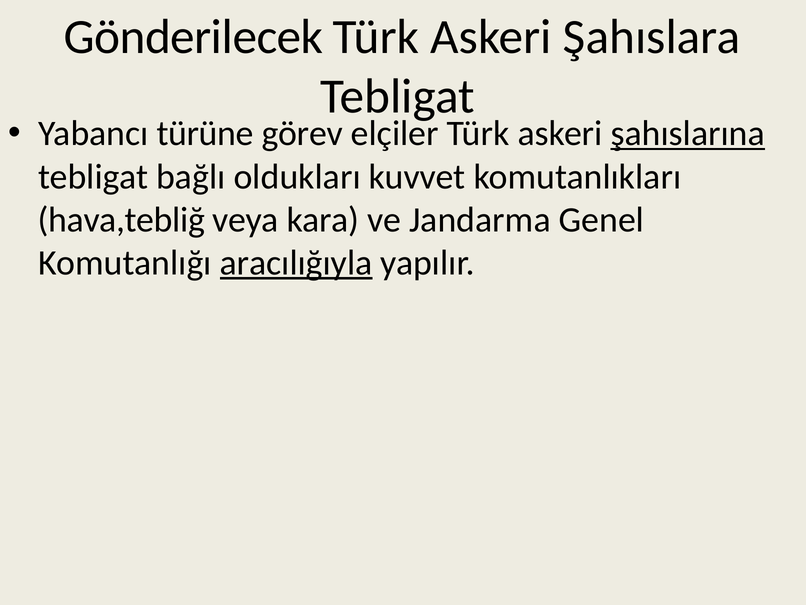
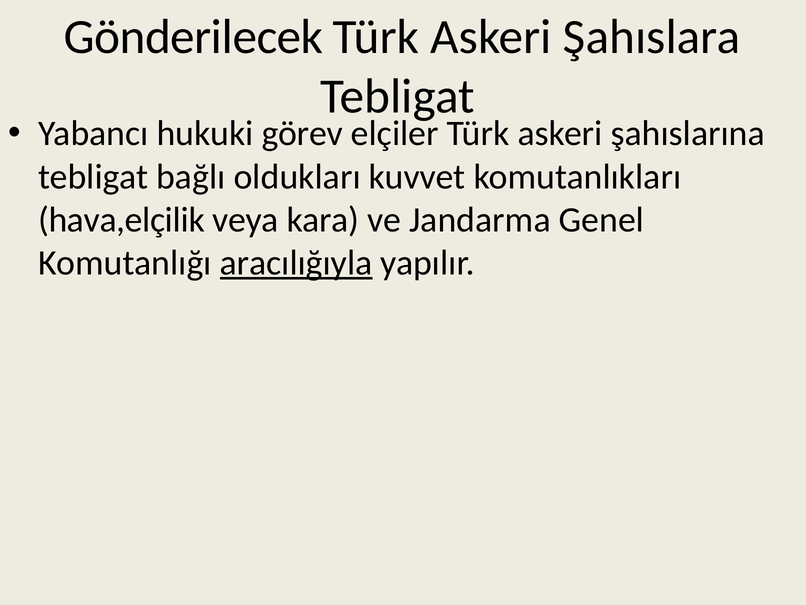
türüne: türüne -> hukuki
şahıslarına underline: present -> none
hava,tebliğ: hava,tebliğ -> hava,elçilik
